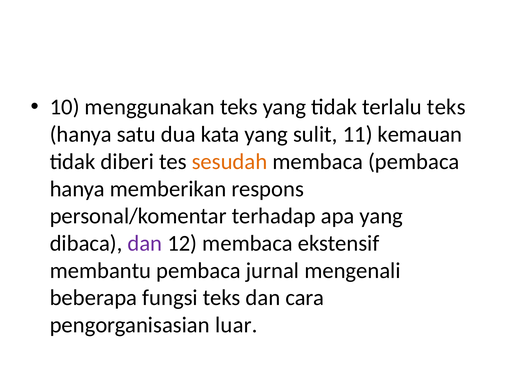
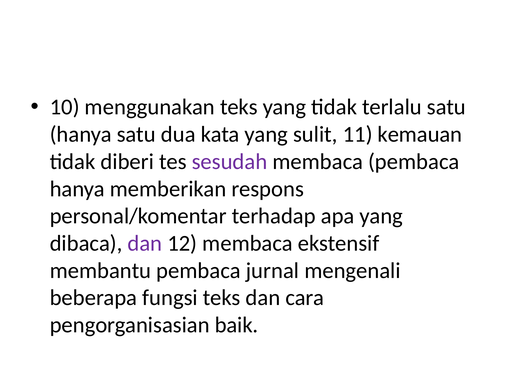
terlalu teks: teks -> satu
sesudah colour: orange -> purple
luar: luar -> baik
